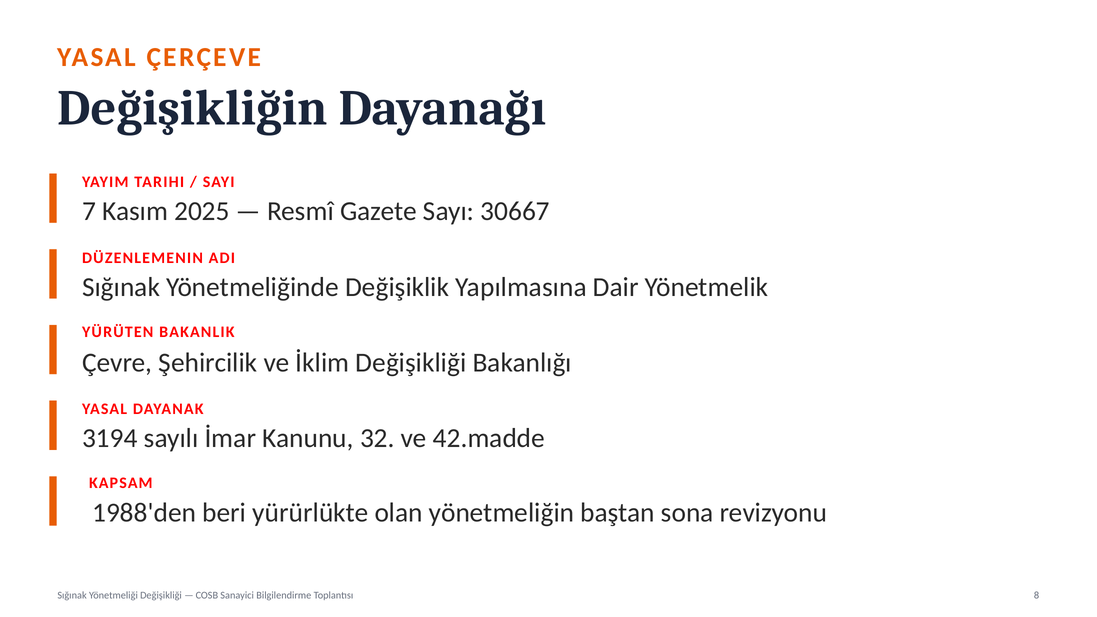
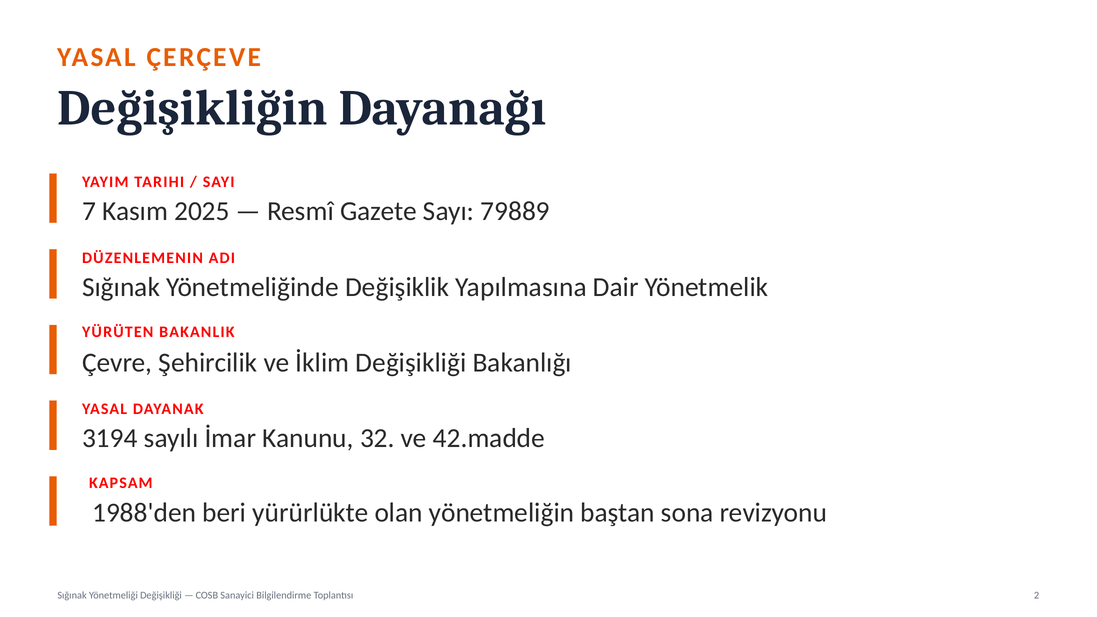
30667: 30667 -> 79889
8: 8 -> 2
